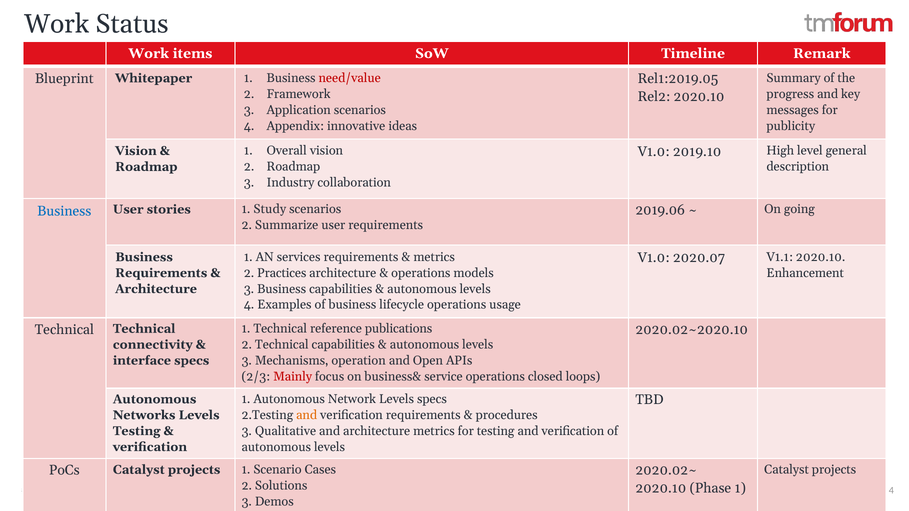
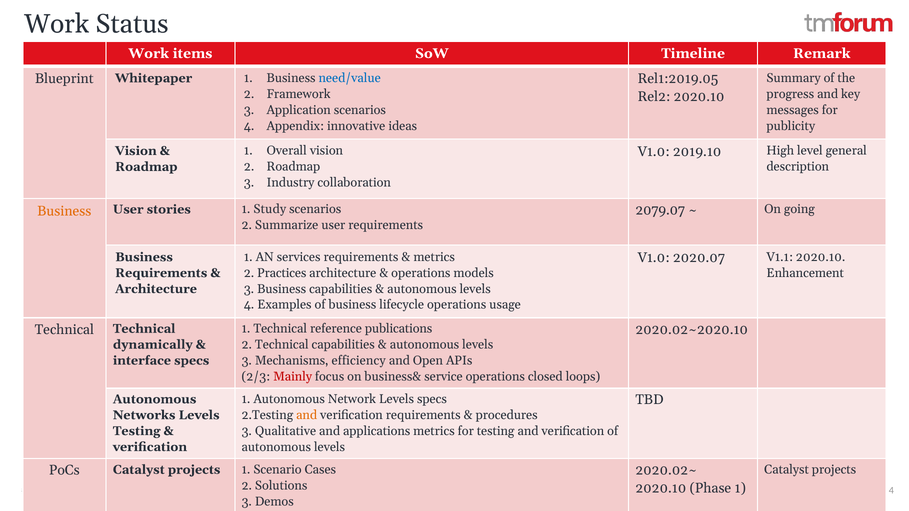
need/value colour: red -> blue
2019.06: 2019.06 -> 2079.07
Business at (64, 211) colour: blue -> orange
connectivity: connectivity -> dynamically
operation: operation -> efficiency
and architecture: architecture -> applications
